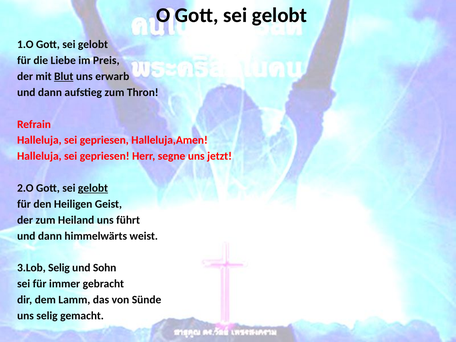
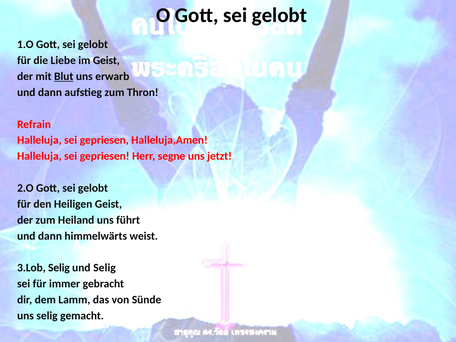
im Preis: Preis -> Geist
gelobt at (93, 188) underline: present -> none
und Sohn: Sohn -> Selig
